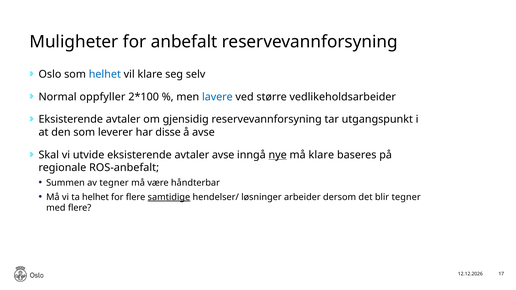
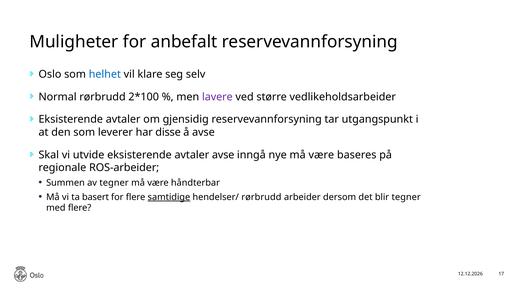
Normal oppfyller: oppfyller -> rørbrudd
lavere colour: blue -> purple
nye underline: present -> none
klare at (321, 155): klare -> være
ROS-anbefalt: ROS-anbefalt -> ROS-arbeider
ta helhet: helhet -> basert
hendelser/ løsninger: løsninger -> rørbrudd
